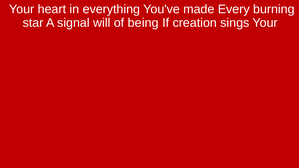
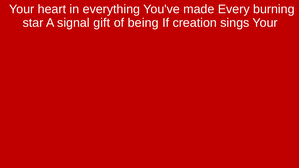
will: will -> gift
